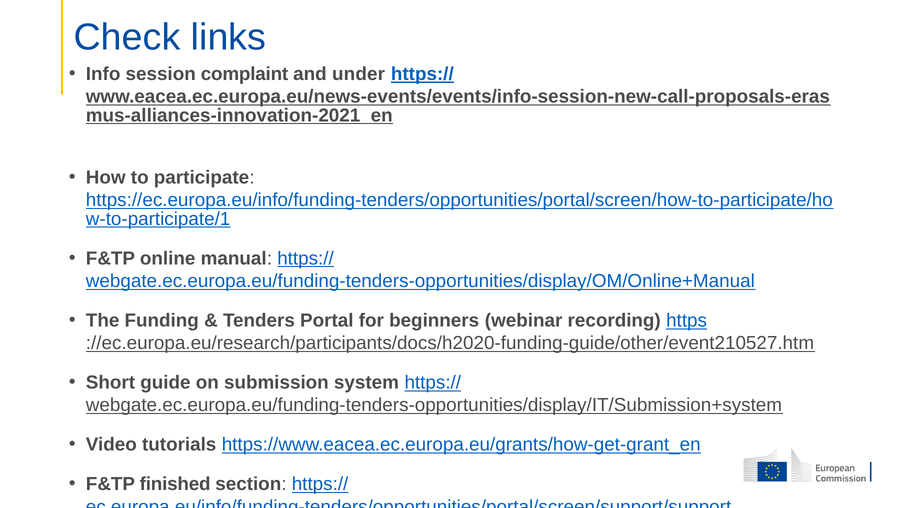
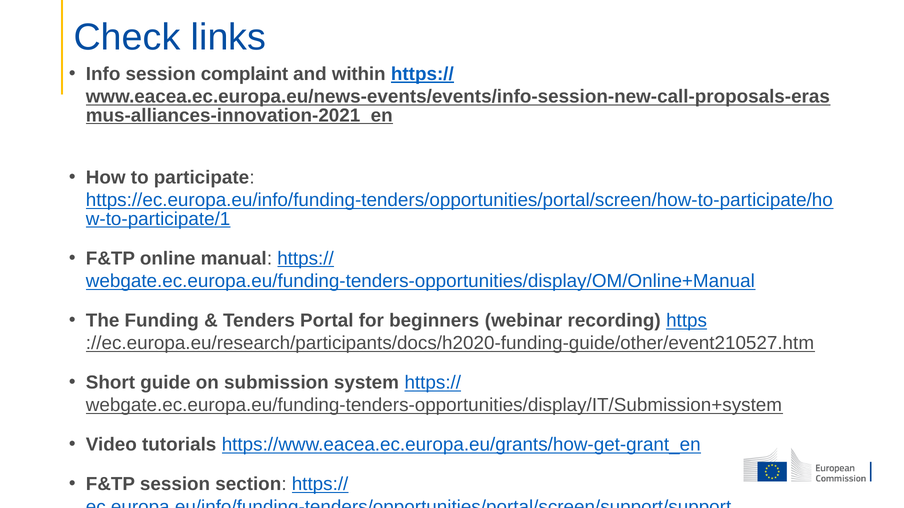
under: under -> within
F&TP finished: finished -> session
